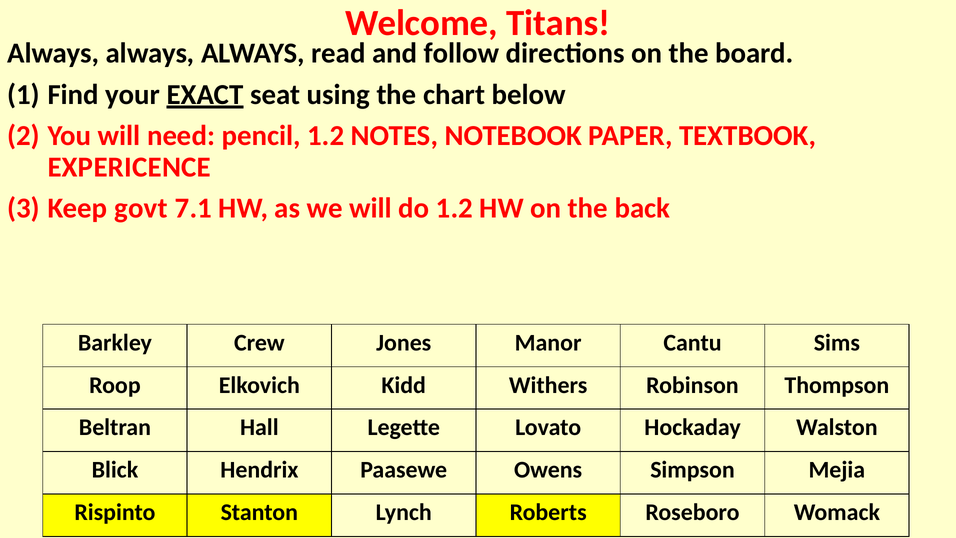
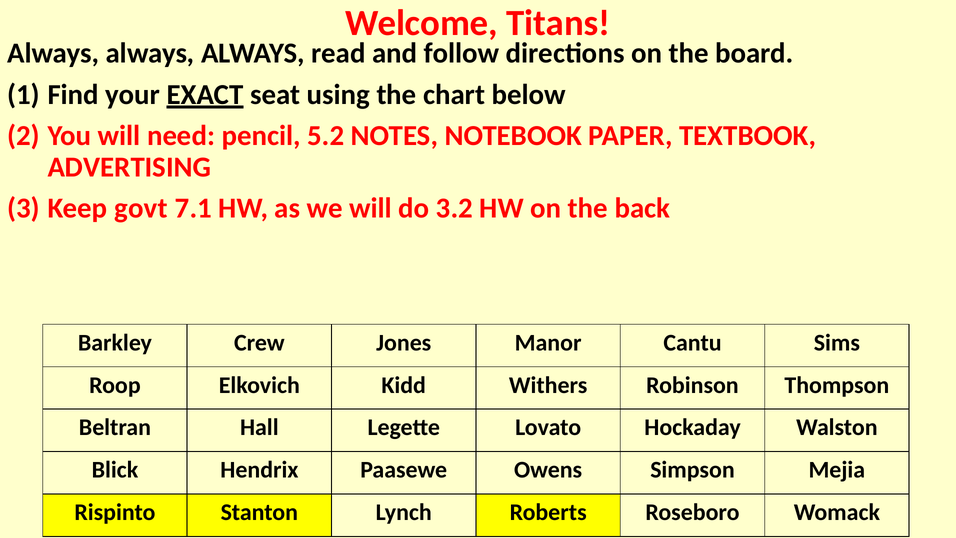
pencil 1.2: 1.2 -> 5.2
EXPERICENCE: EXPERICENCE -> ADVERTISING
do 1.2: 1.2 -> 3.2
